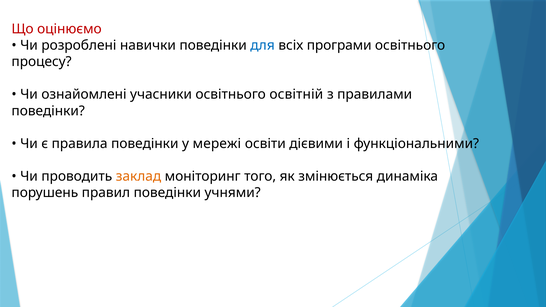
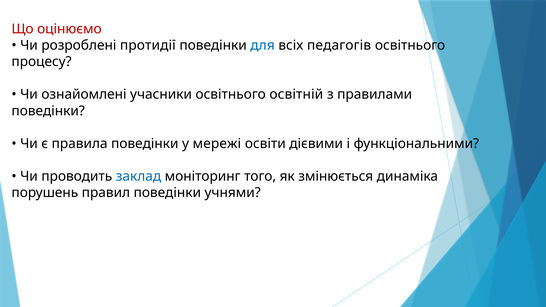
навички: навички -> протидії
програми: програми -> педагогів
заклад colour: orange -> blue
